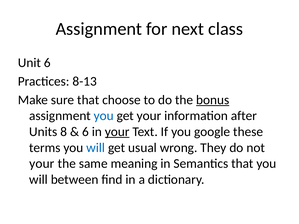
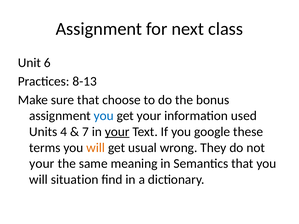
bonus underline: present -> none
after: after -> used
8: 8 -> 4
6 at (86, 132): 6 -> 7
will at (96, 148) colour: blue -> orange
between: between -> situation
